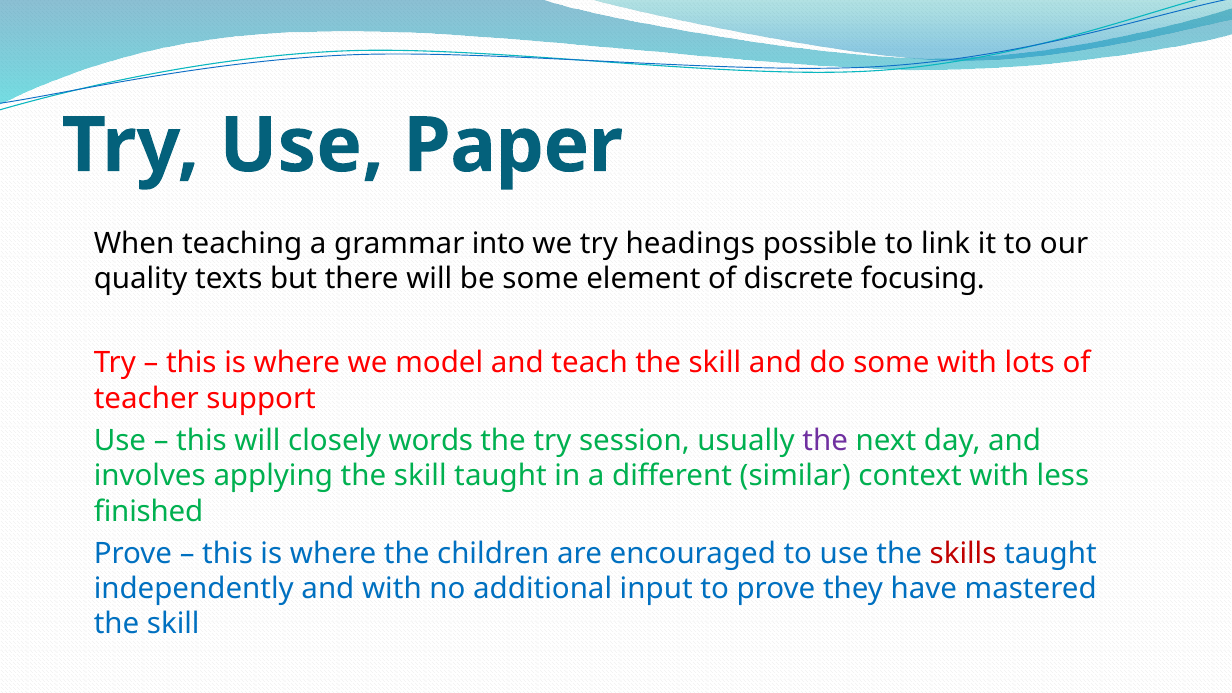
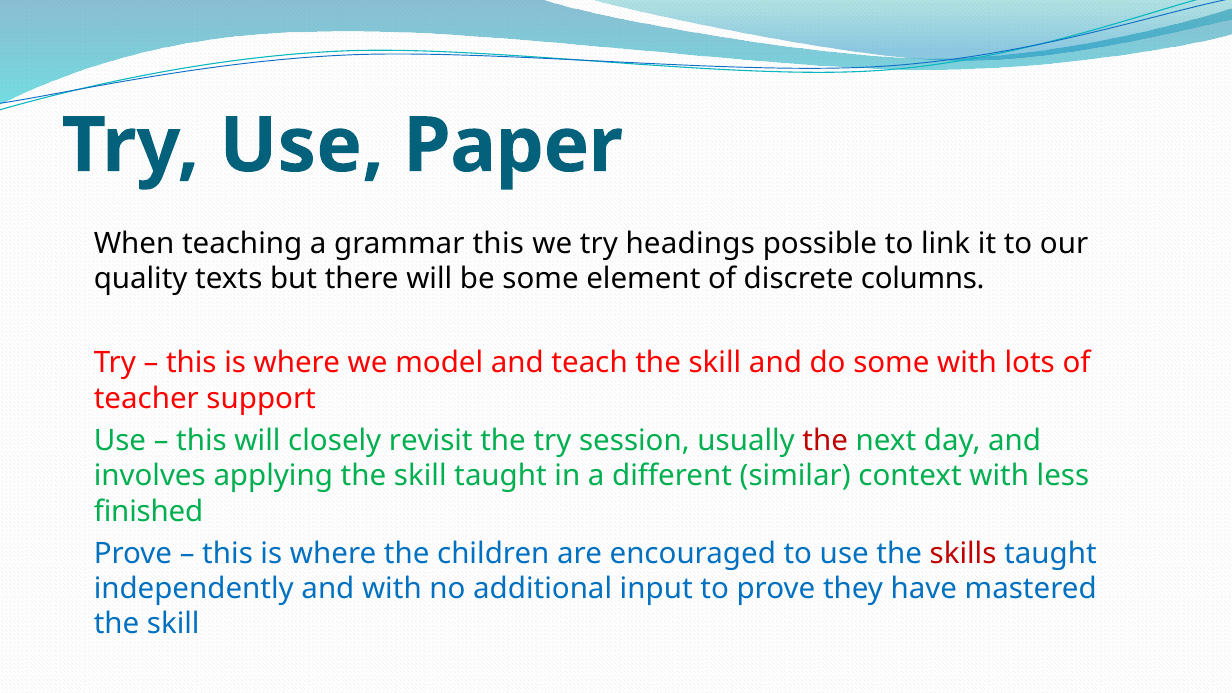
grammar into: into -> this
focusing: focusing -> columns
words: words -> revisit
the at (825, 441) colour: purple -> red
